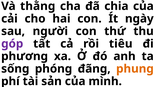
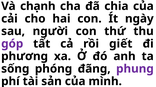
thằng: thằng -> chạnh
tiêu: tiêu -> giết
phung colour: orange -> purple
